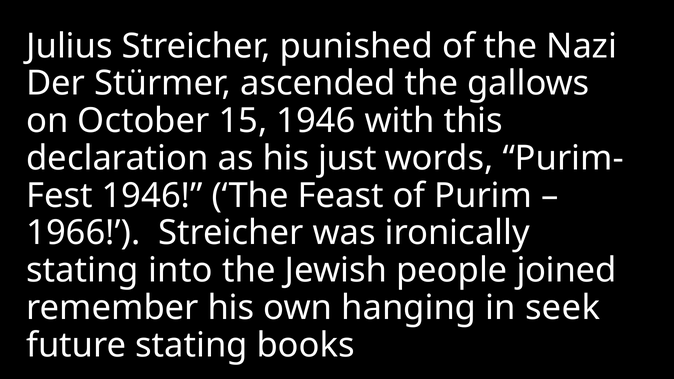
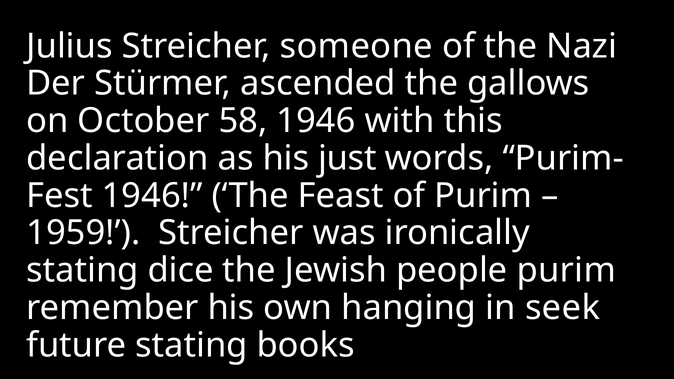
punished: punished -> someone
15: 15 -> 58
1966: 1966 -> 1959
into: into -> dice
people joined: joined -> purim
